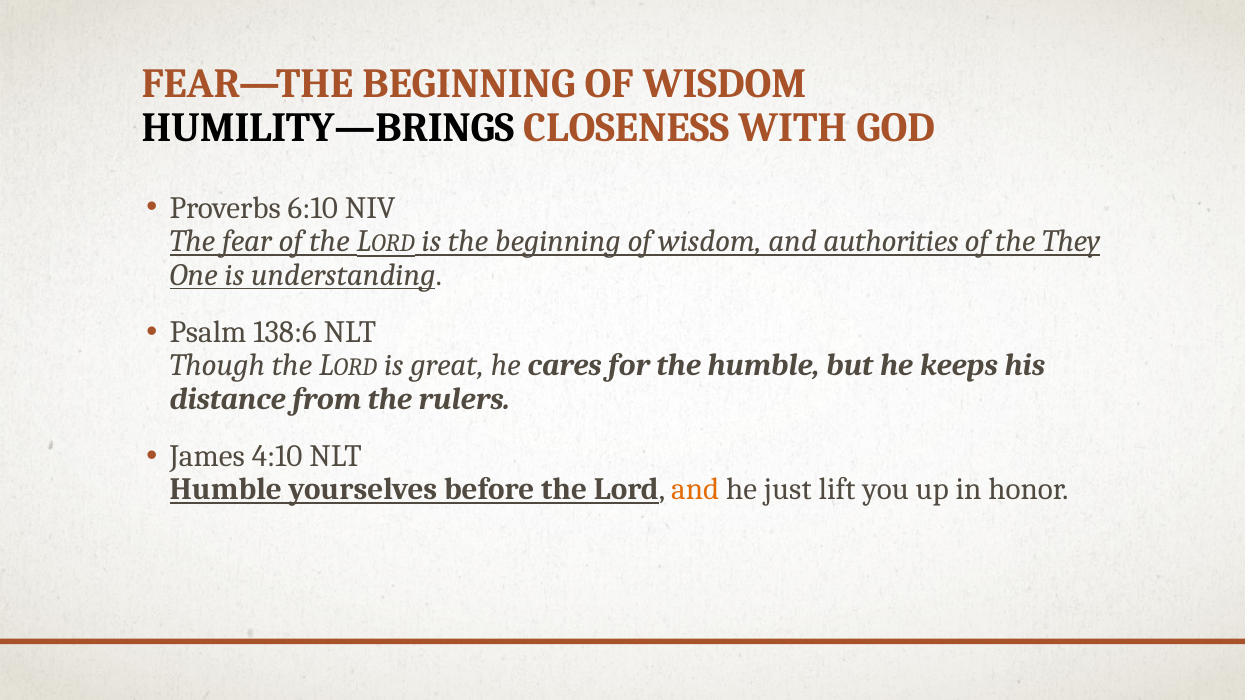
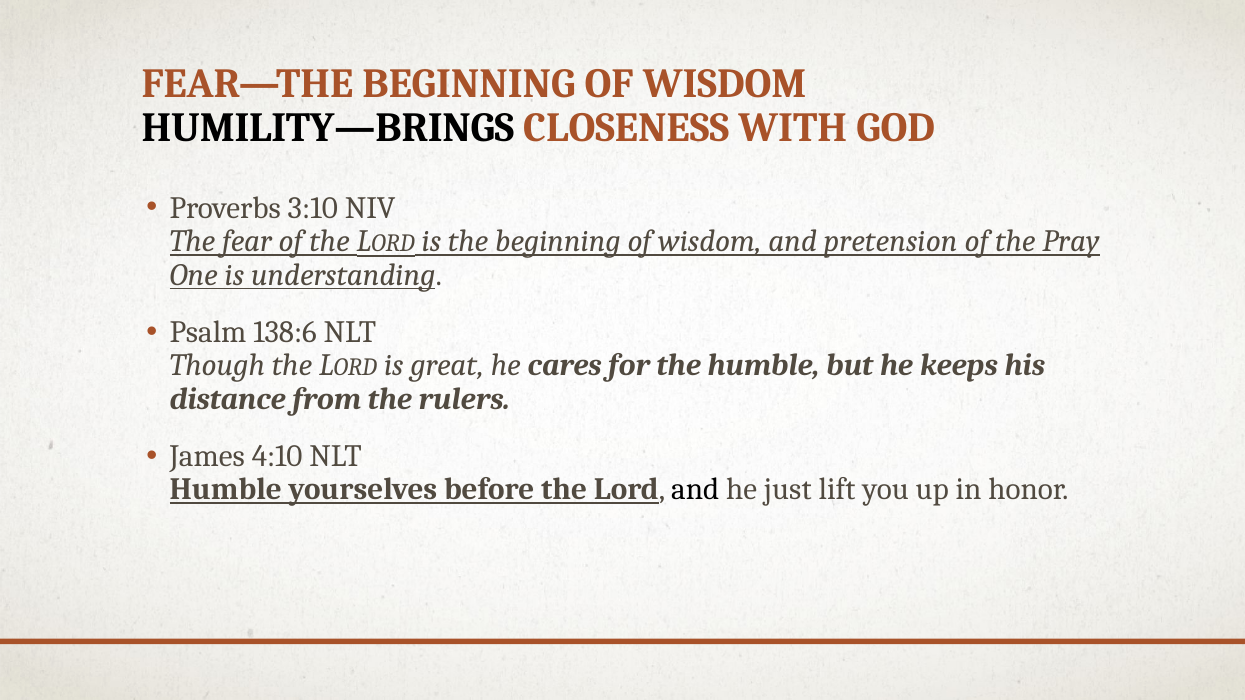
6:10: 6:10 -> 3:10
authorities: authorities -> pretension
They: They -> Pray
and at (695, 490) colour: orange -> black
